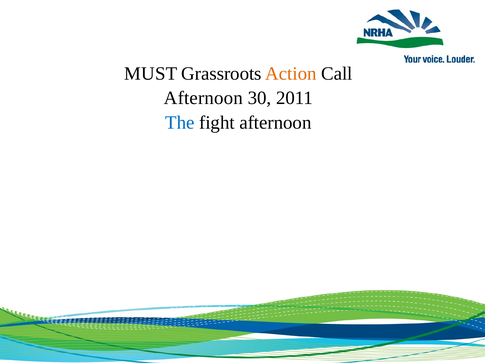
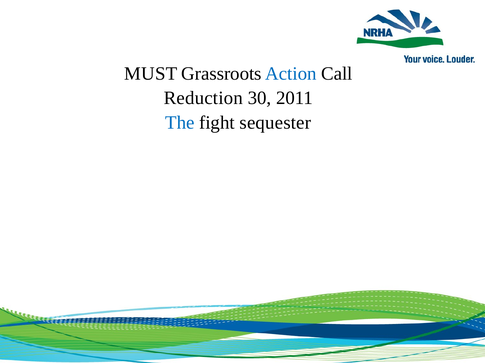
Action colour: orange -> blue
Afternoon at (203, 98): Afternoon -> Reduction
fight afternoon: afternoon -> sequester
